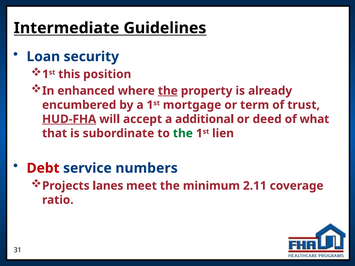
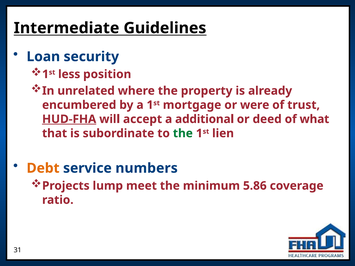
this: this -> less
enhanced: enhanced -> unrelated
the at (168, 91) underline: present -> none
term: term -> were
Debt colour: red -> orange
lanes: lanes -> lump
2.11: 2.11 -> 5.86
